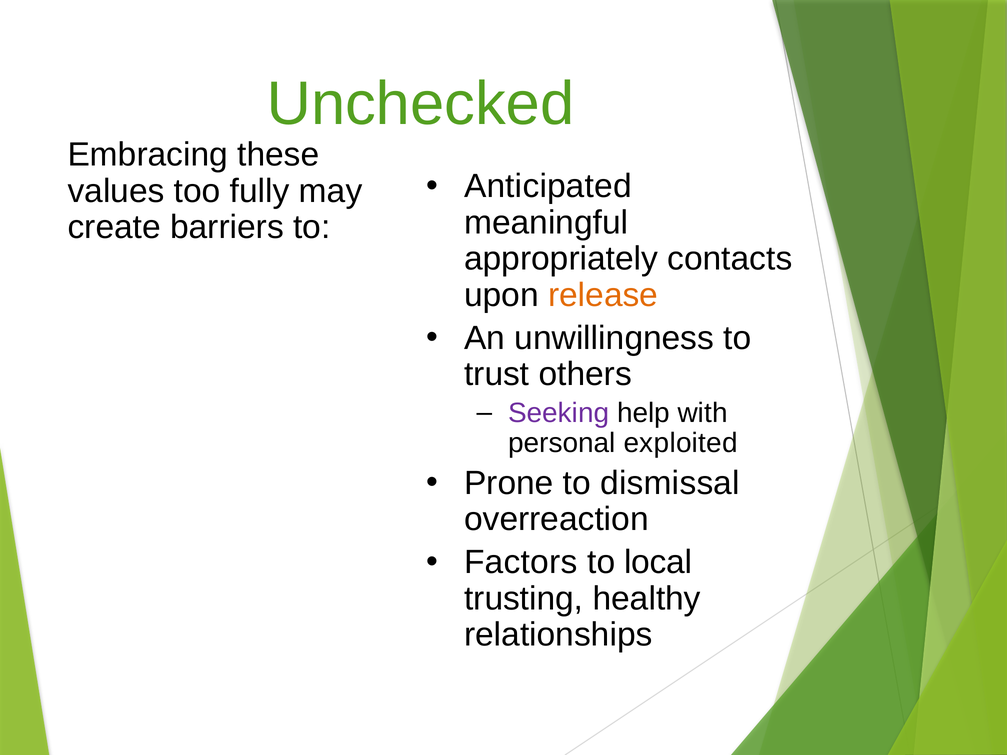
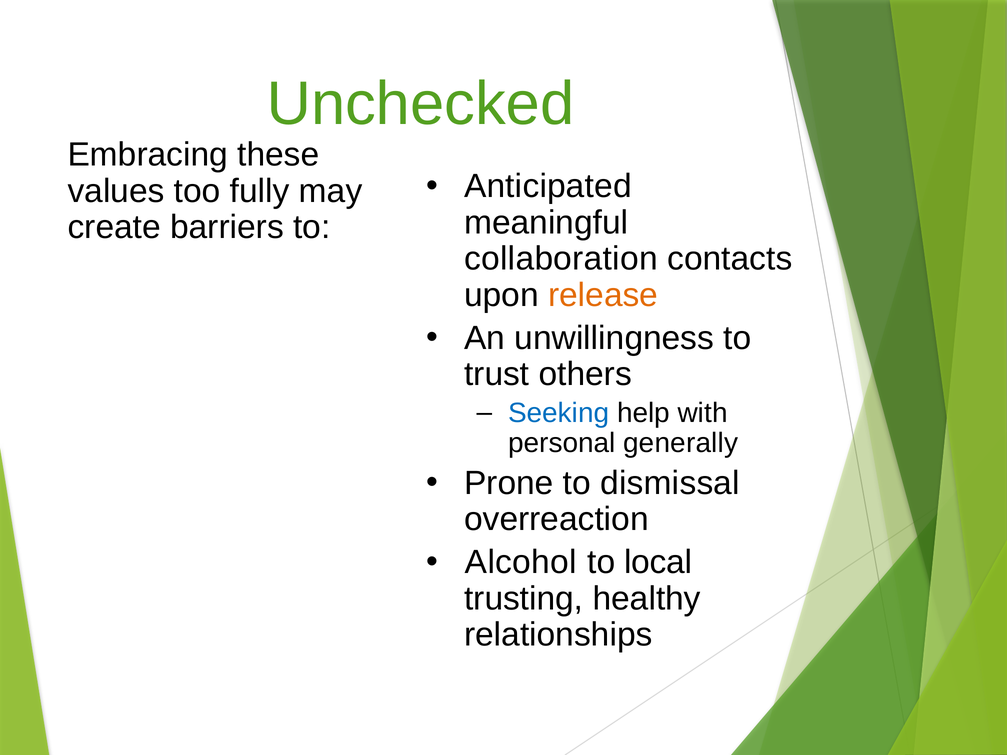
appropriately: appropriately -> collaboration
Seeking colour: purple -> blue
exploited: exploited -> generally
Factors: Factors -> Alcohol
